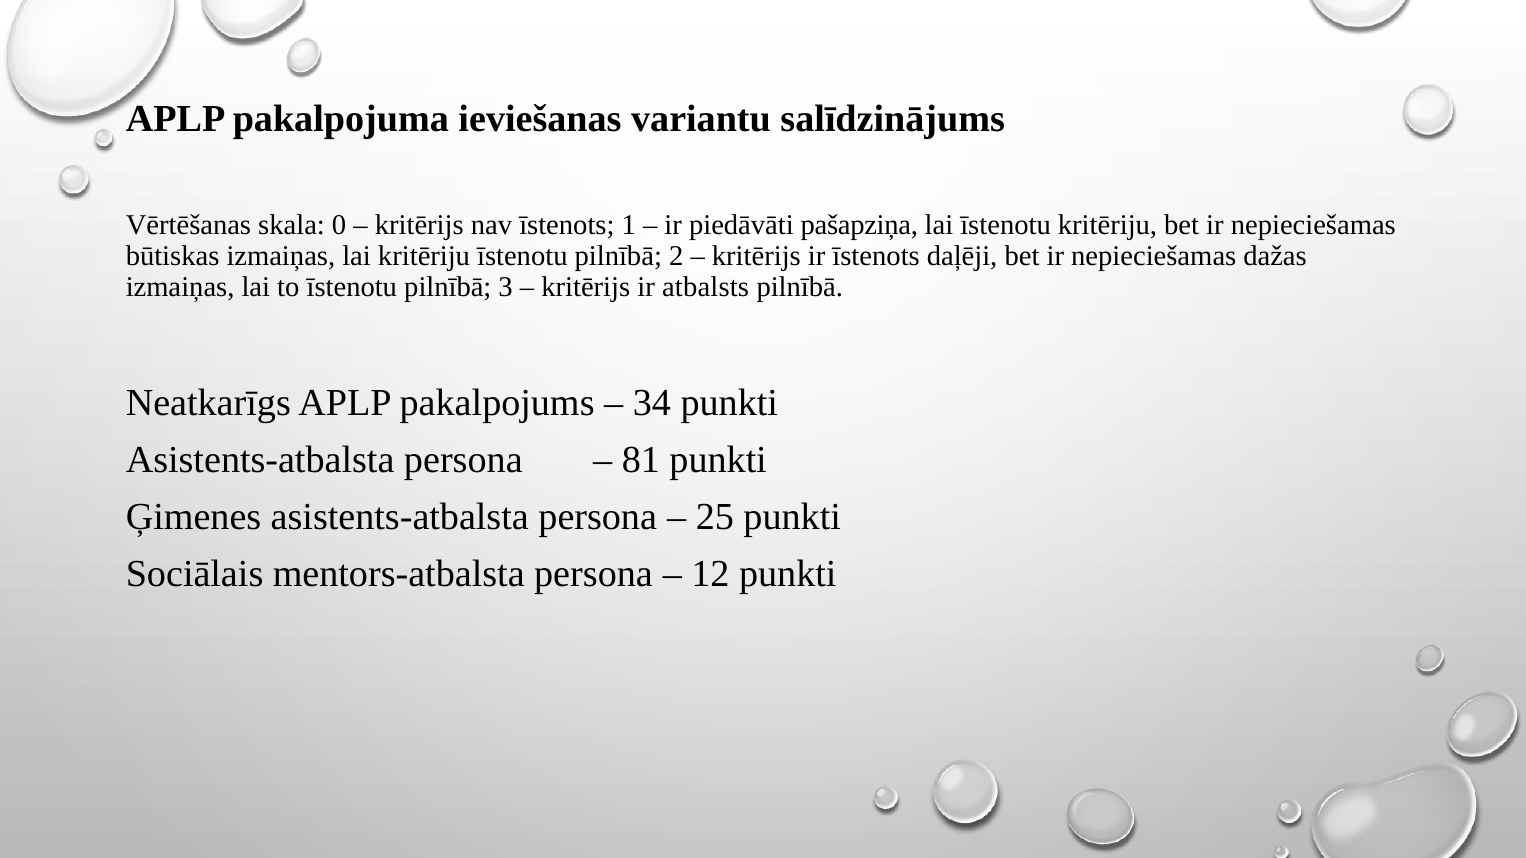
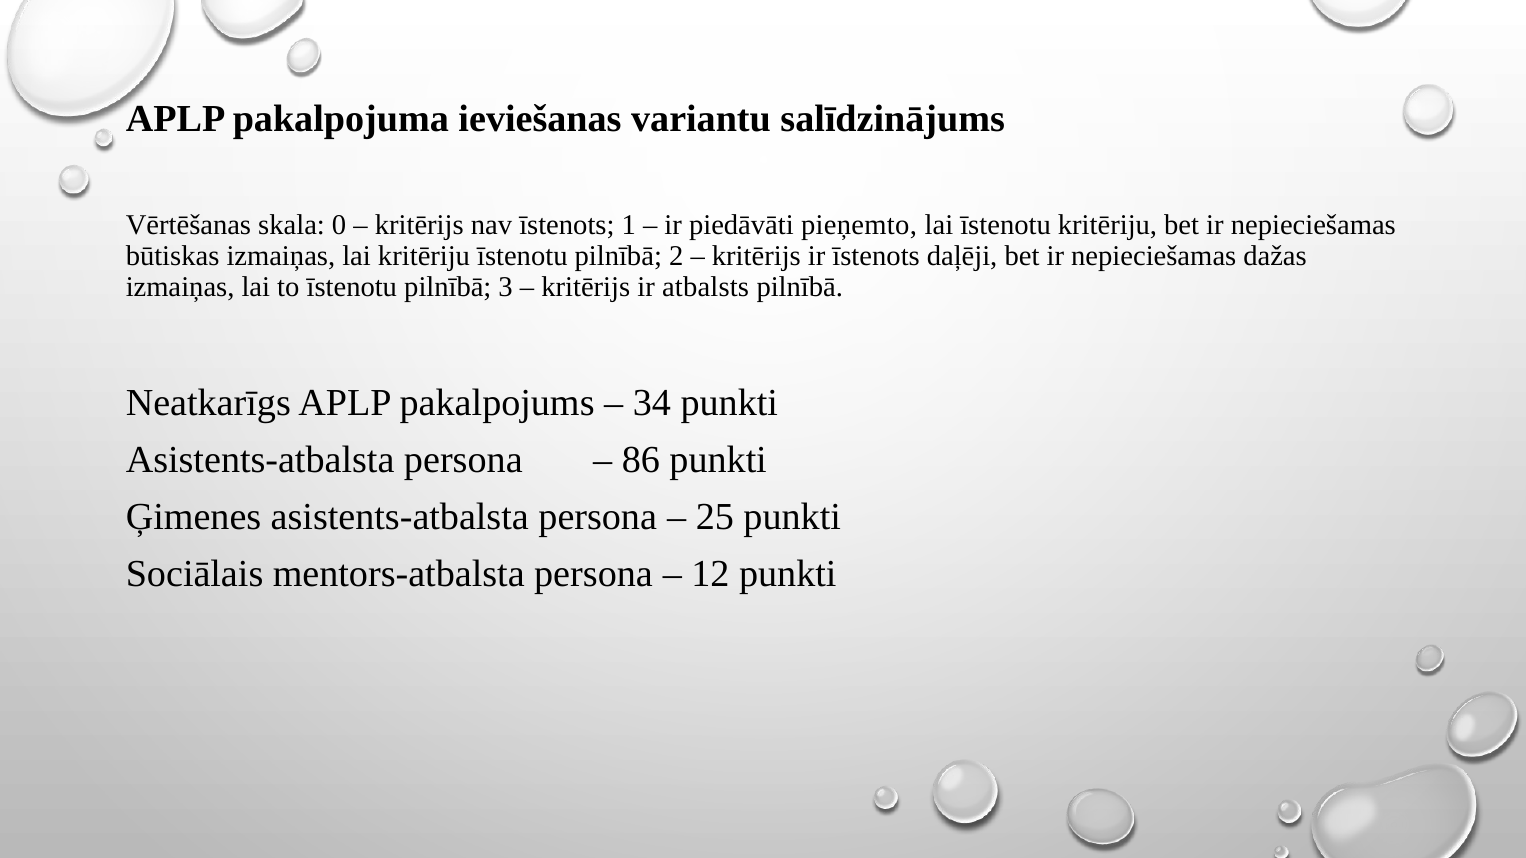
pašapziņa: pašapziņa -> pieņemto
81: 81 -> 86
